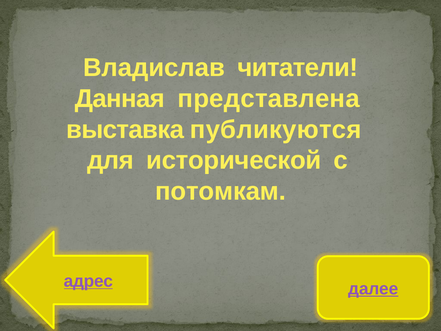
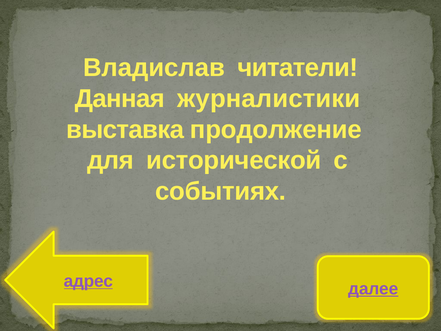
представлена: представлена -> журналистики
публикуются: публикуются -> продолжение
потомкам: потомкам -> событиях
